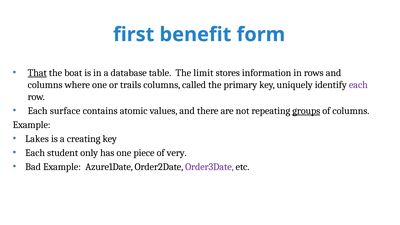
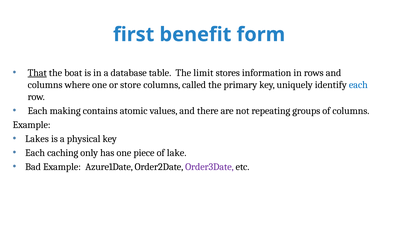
trails: trails -> store
each at (358, 85) colour: purple -> blue
surface: surface -> making
groups underline: present -> none
creating: creating -> physical
student: student -> caching
very: very -> lake
